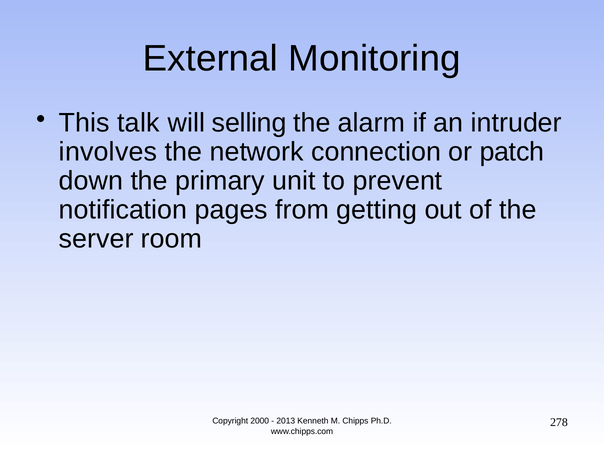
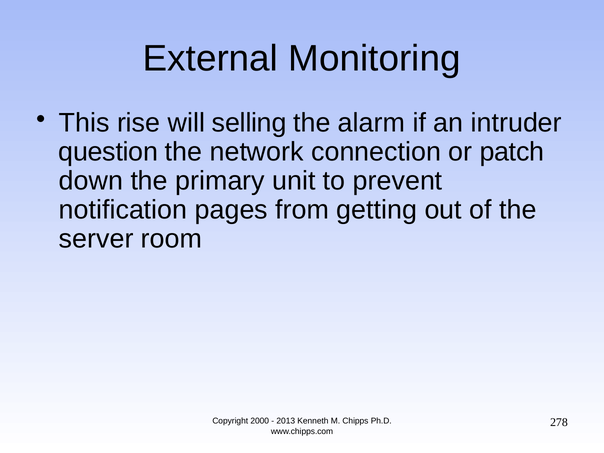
talk: talk -> rise
involves: involves -> question
